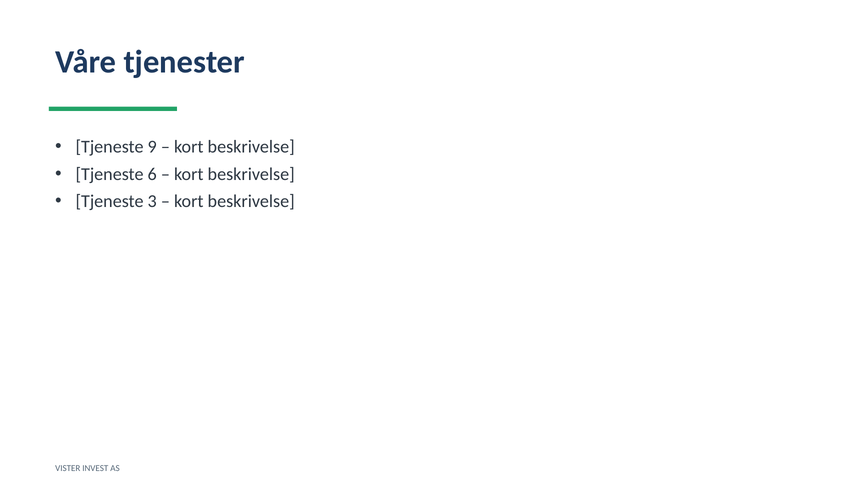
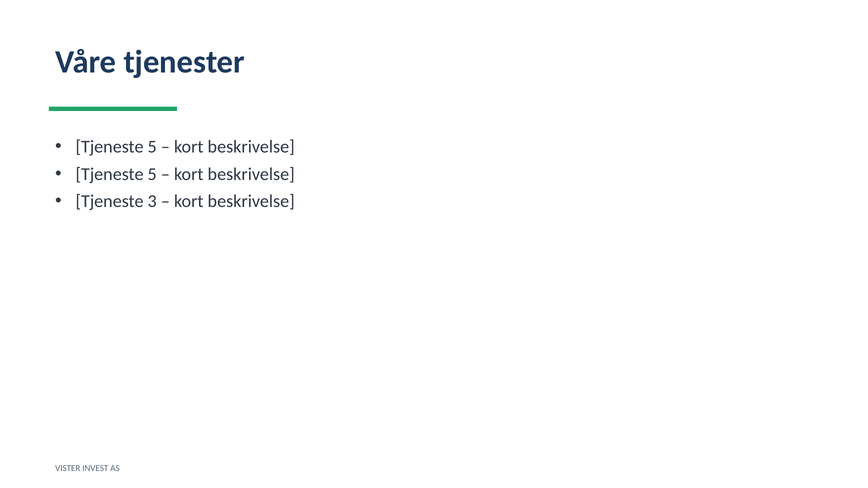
9 at (152, 147): 9 -> 5
6 at (152, 174): 6 -> 5
